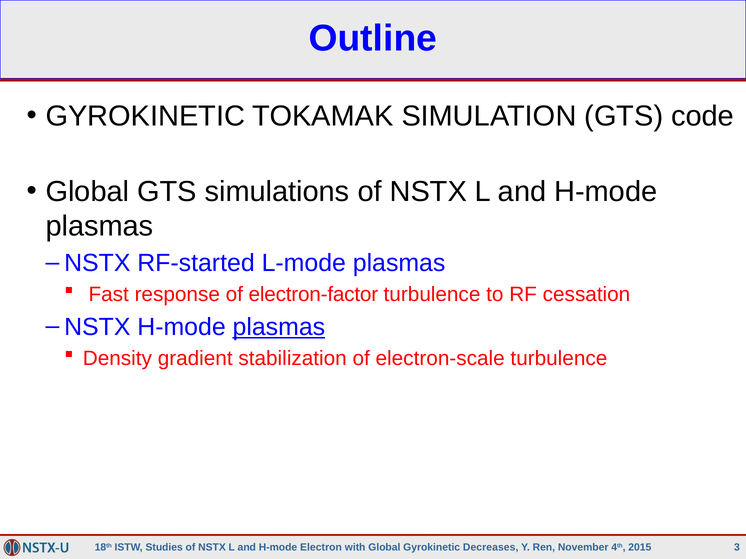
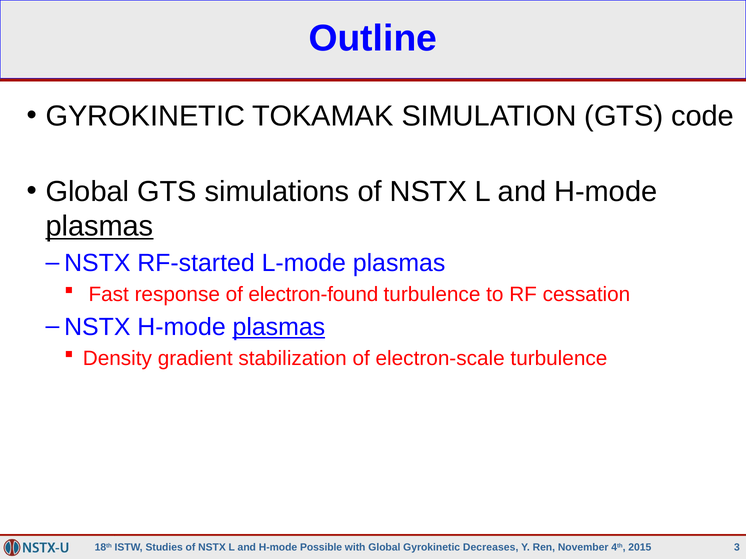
plasmas at (99, 226) underline: none -> present
electron-factor: electron-factor -> electron-found
Electron: Electron -> Possible
